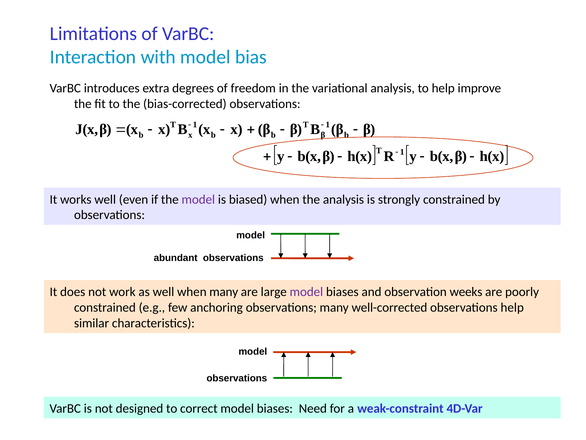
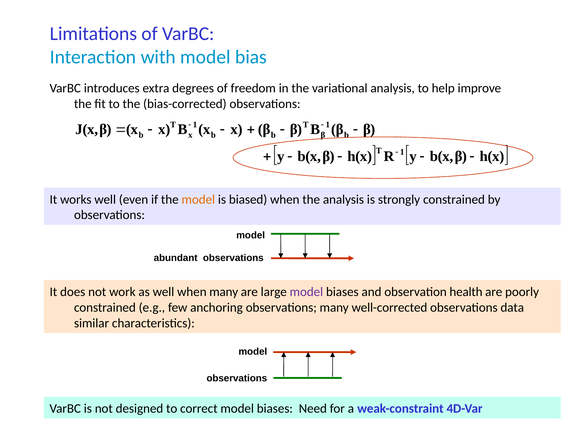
model at (198, 199) colour: purple -> orange
weeks: weeks -> health
observations help: help -> data
